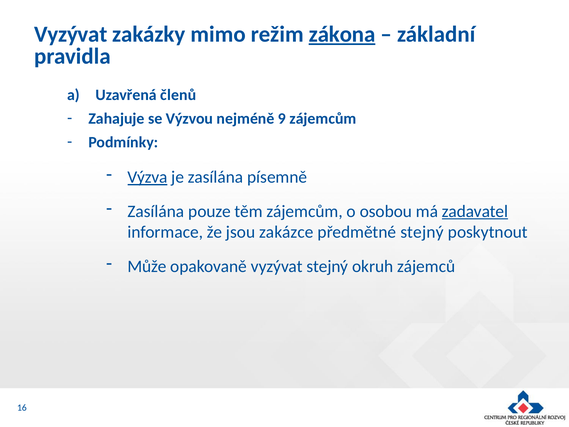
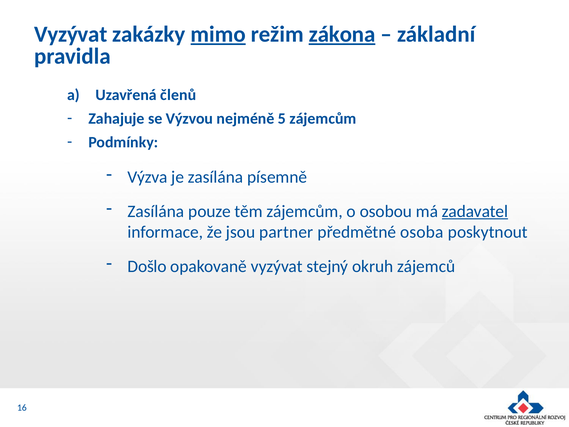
mimo underline: none -> present
9: 9 -> 5
Výzva underline: present -> none
zakázce: zakázce -> partner
předmětné stejný: stejný -> osoba
Může: Může -> Došlo
